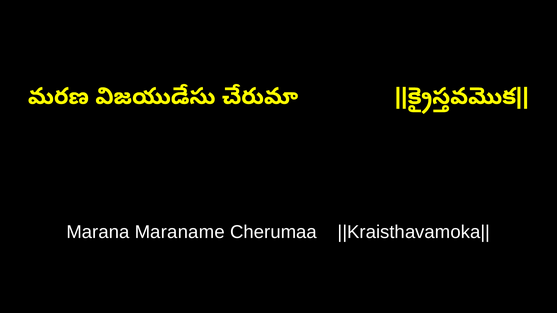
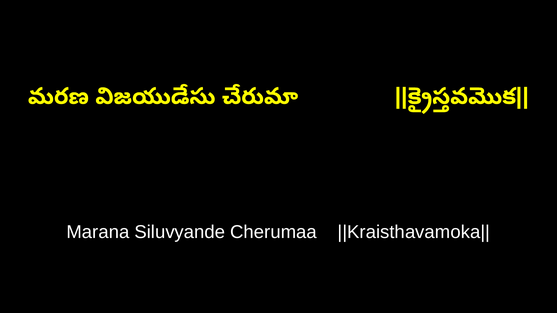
Maraname: Maraname -> Siluvyande
